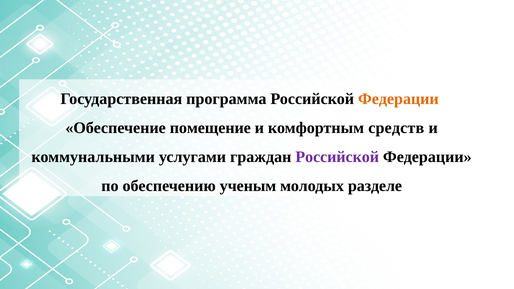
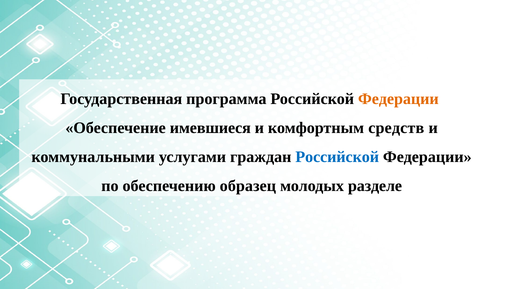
помещение: помещение -> имевшиеся
Российской at (337, 157) colour: purple -> blue
ученым: ученым -> образец
